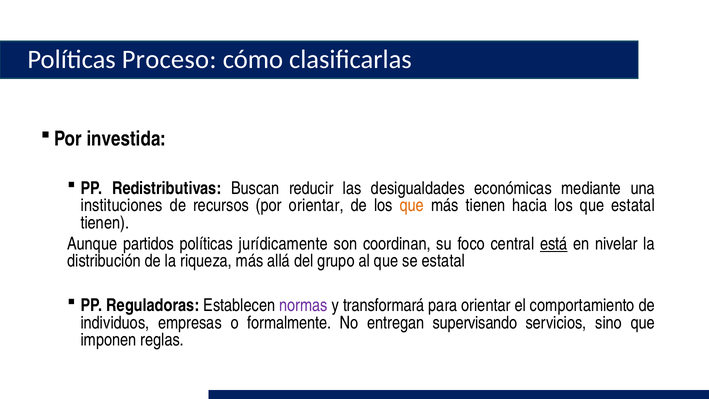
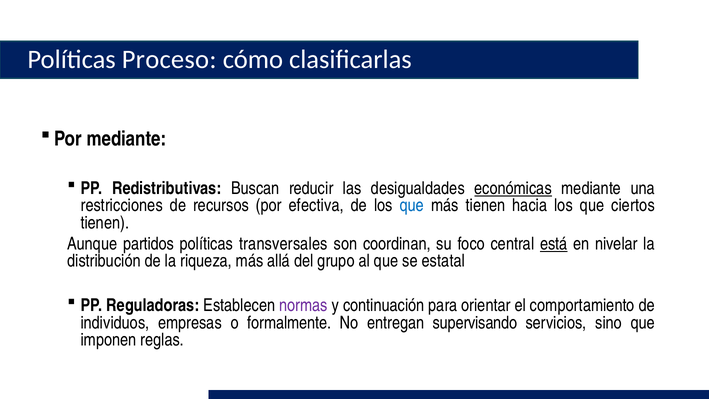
Por investida: investida -> mediante
económicas underline: none -> present
instituciones: instituciones -> restricciones
por orientar: orientar -> efectiva
que at (412, 205) colour: orange -> blue
que estatal: estatal -> ciertos
jurídicamente: jurídicamente -> transversales
transformará: transformará -> continuación
